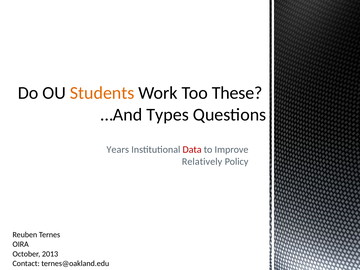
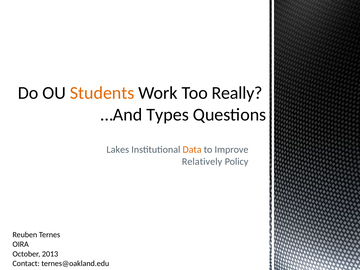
These: These -> Really
Years: Years -> Lakes
Data colour: red -> orange
